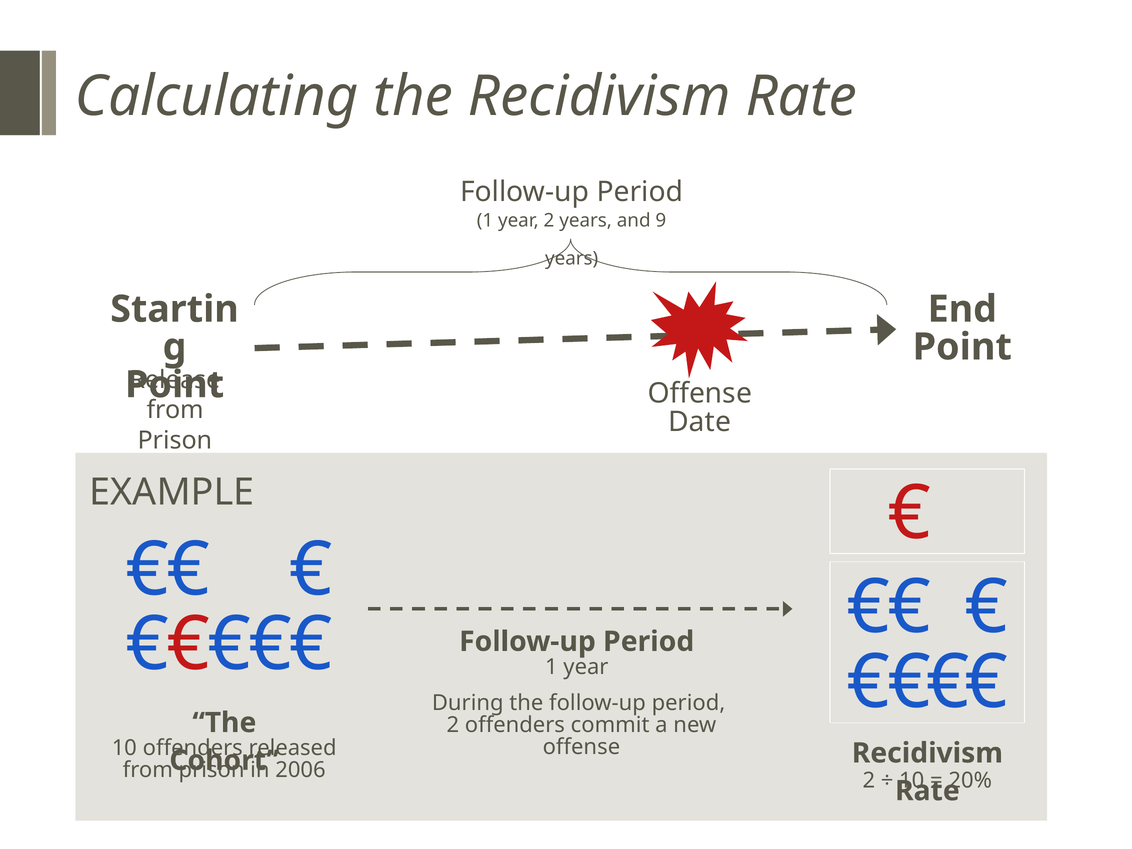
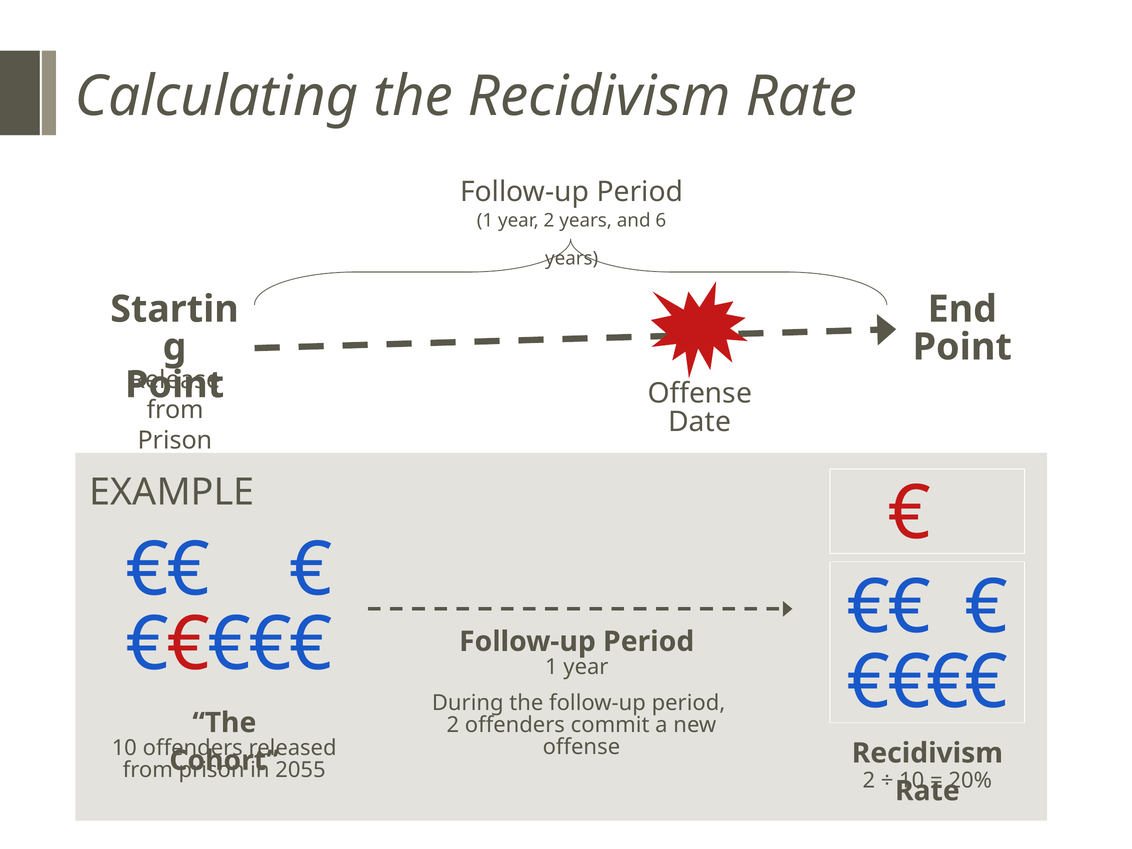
9: 9 -> 6
2006: 2006 -> 2055
